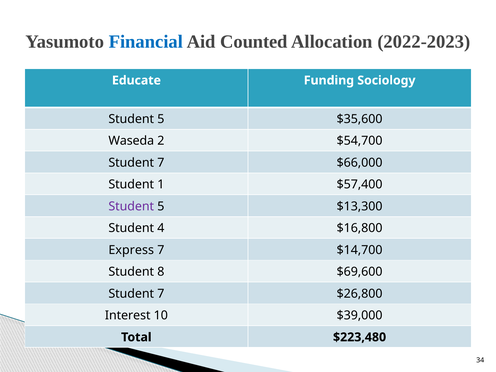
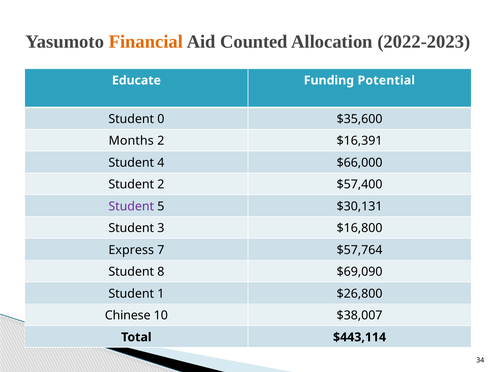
Financial colour: blue -> orange
Sociology: Sociology -> Potential
5 at (161, 119): 5 -> 0
Waseda: Waseda -> Months
$54,700: $54,700 -> $16,391
7 at (161, 163): 7 -> 4
Student 1: 1 -> 2
$13,300: $13,300 -> $30,131
4: 4 -> 3
$14,700: $14,700 -> $57,764
$69,600: $69,600 -> $69,090
7 at (161, 294): 7 -> 1
Interest: Interest -> Chinese
$39,000: $39,000 -> $38,007
$223,480: $223,480 -> $443,114
